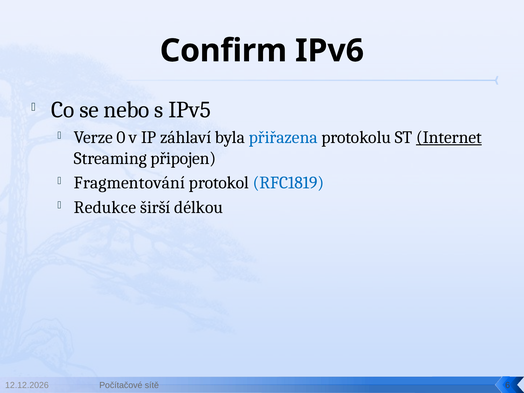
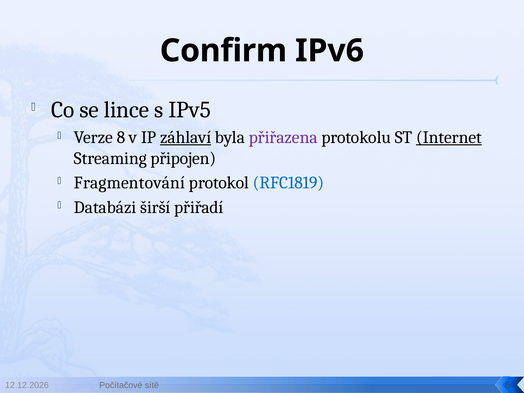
nebo: nebo -> lince
0: 0 -> 8
záhlaví underline: none -> present
přiřazena colour: blue -> purple
Redukce: Redukce -> Databázi
délkou: délkou -> přiřadí
